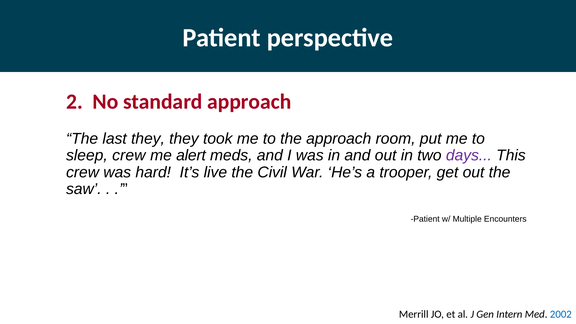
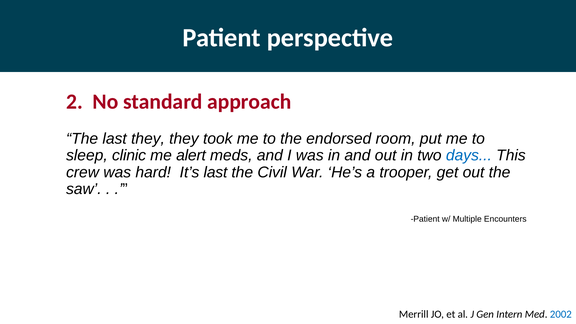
the approach: approach -> endorsed
sleep crew: crew -> clinic
days colour: purple -> blue
It’s live: live -> last
